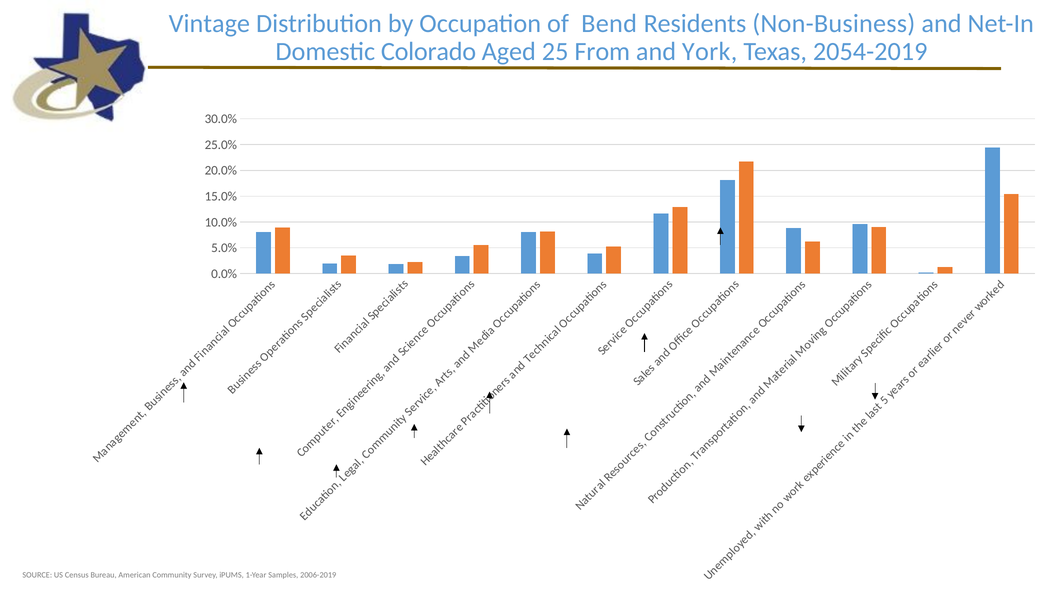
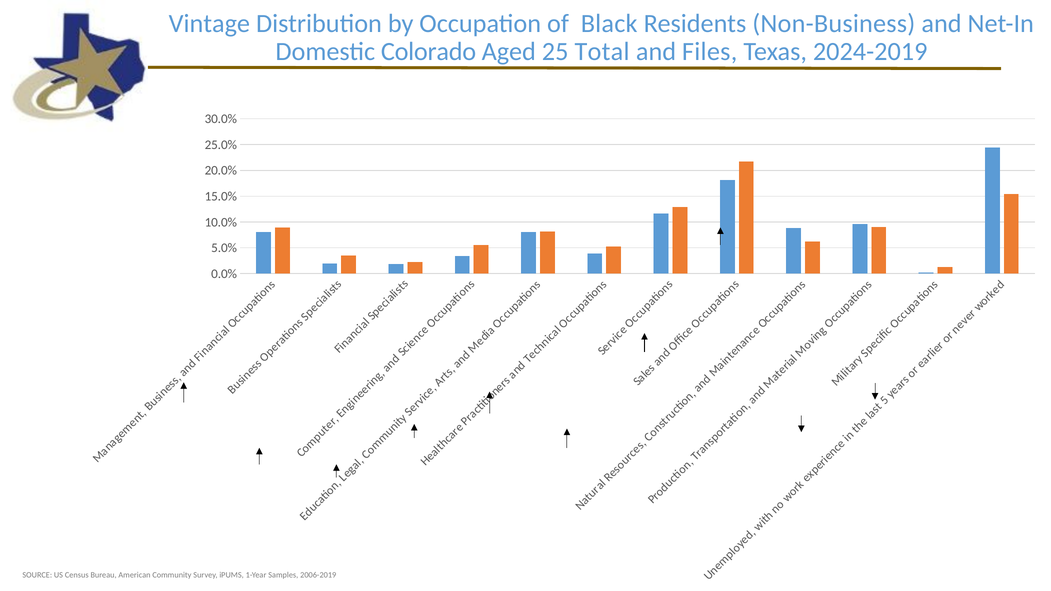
Bend: Bend -> Black
From: From -> Total
York: York -> Files
2054-2019: 2054-2019 -> 2024-2019
